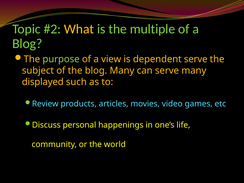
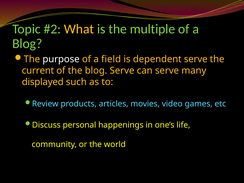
purpose colour: light green -> white
view: view -> field
subject: subject -> current
blog Many: Many -> Serve
